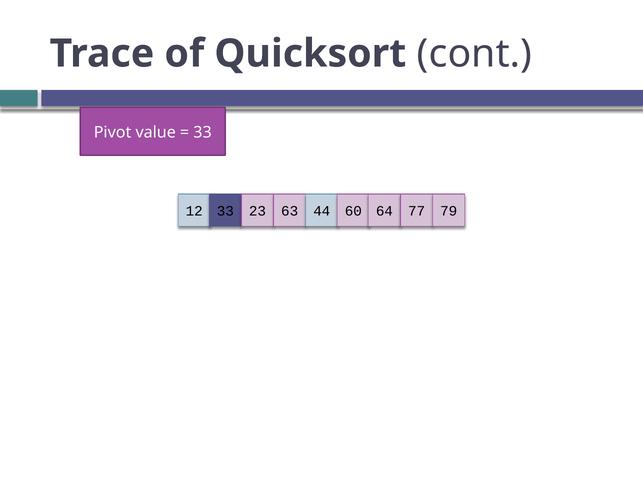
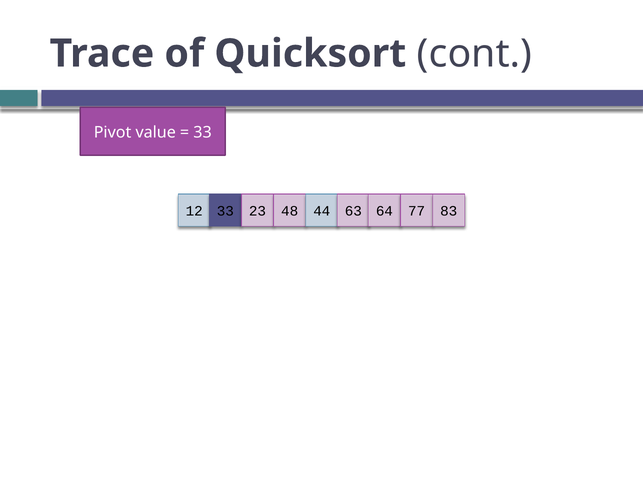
63: 63 -> 48
60: 60 -> 63
79: 79 -> 83
